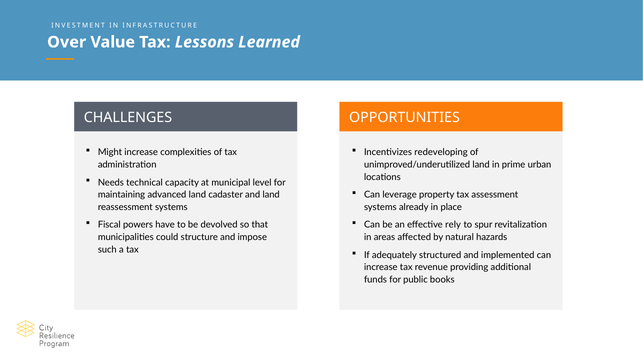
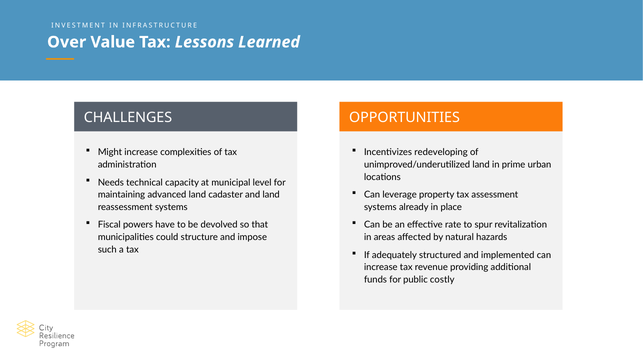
rely: rely -> rate
books: books -> costly
